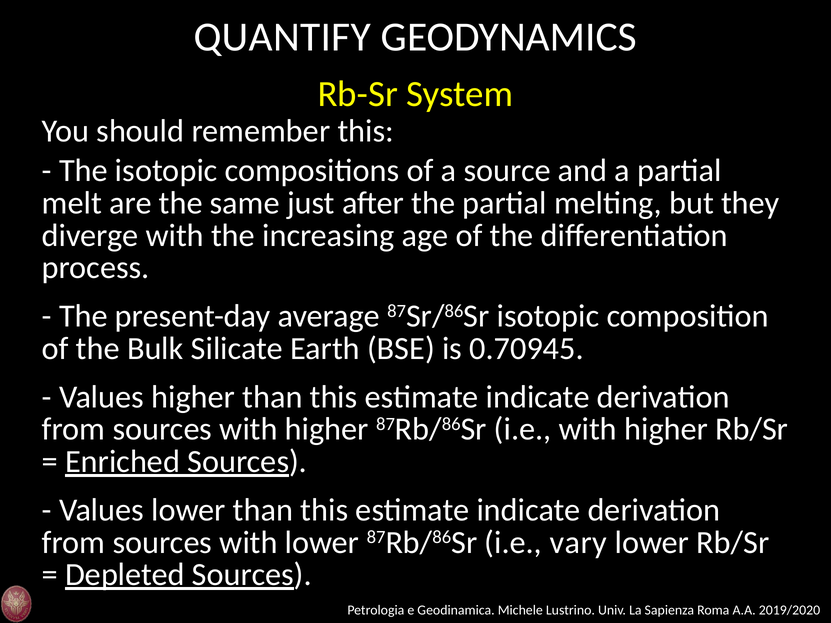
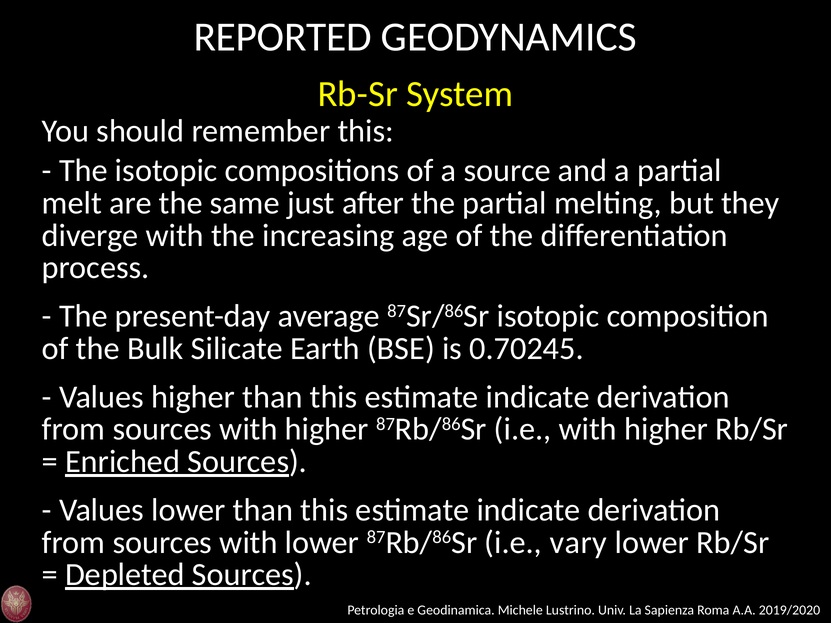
QUANTIFY: QUANTIFY -> REPORTED
0.70945: 0.70945 -> 0.70245
